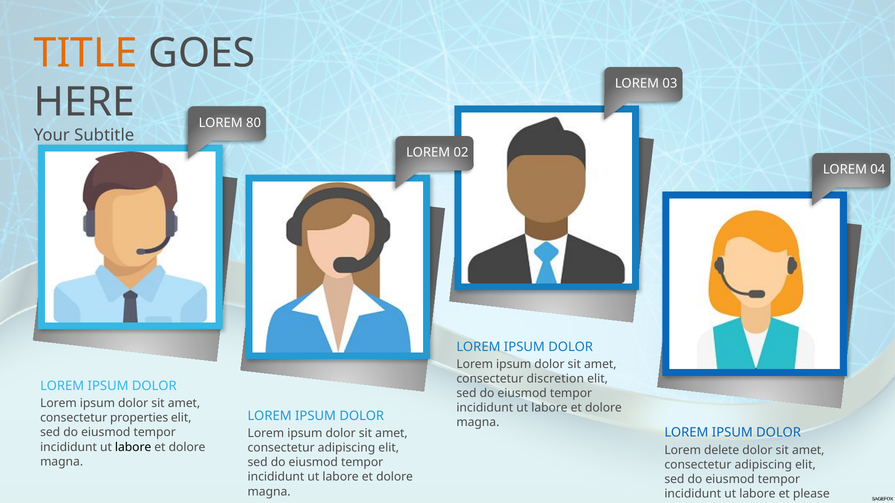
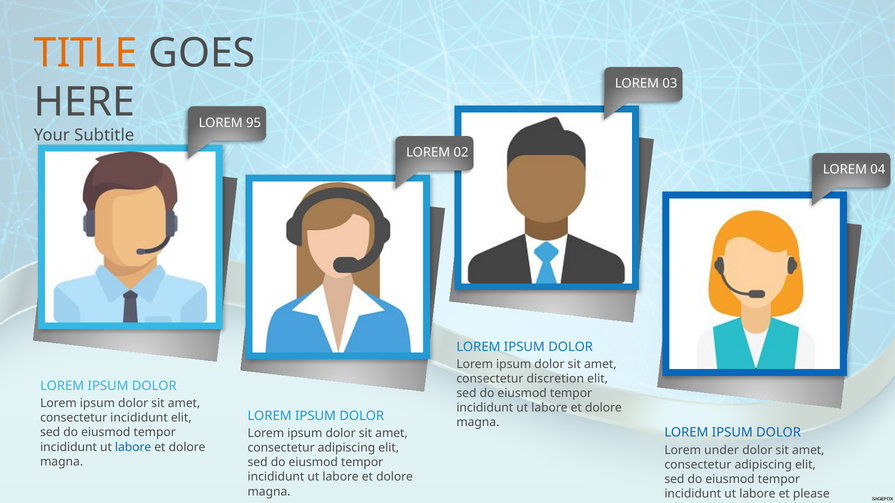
80: 80 -> 95
consectetur properties: properties -> incididunt
labore at (133, 447) colour: black -> blue
delete: delete -> under
